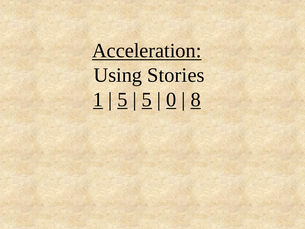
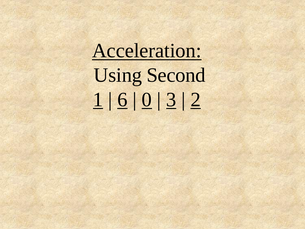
Stories: Stories -> Second
5 at (122, 99): 5 -> 6
5 at (147, 99): 5 -> 0
0: 0 -> 3
8: 8 -> 2
